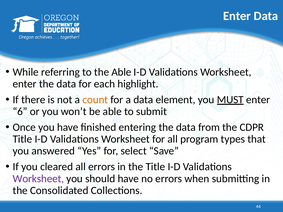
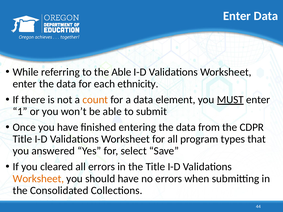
highlight: highlight -> ethnicity
6: 6 -> 1
Worksheet at (38, 179) colour: purple -> orange
